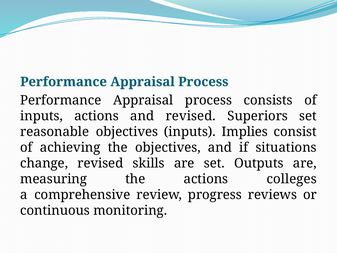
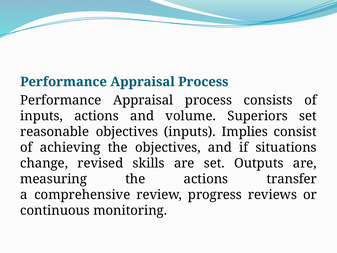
and revised: revised -> volume
colleges: colleges -> transfer
